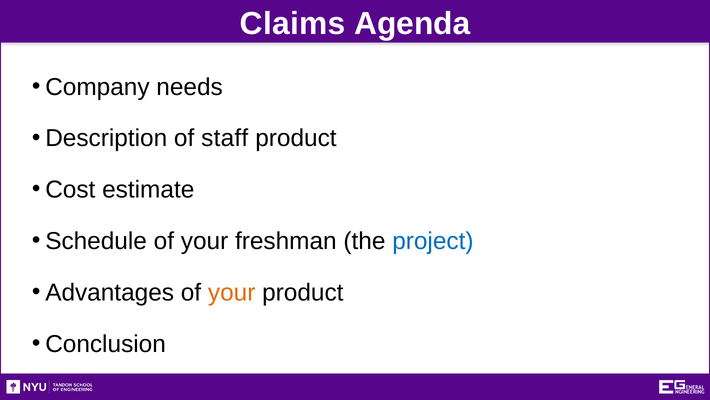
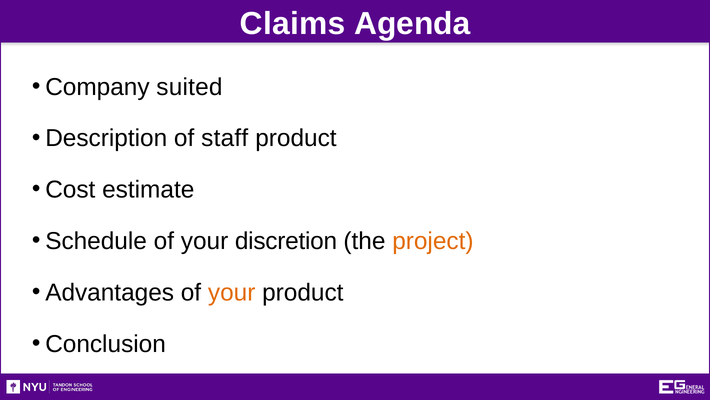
needs: needs -> suited
freshman: freshman -> discretion
project colour: blue -> orange
